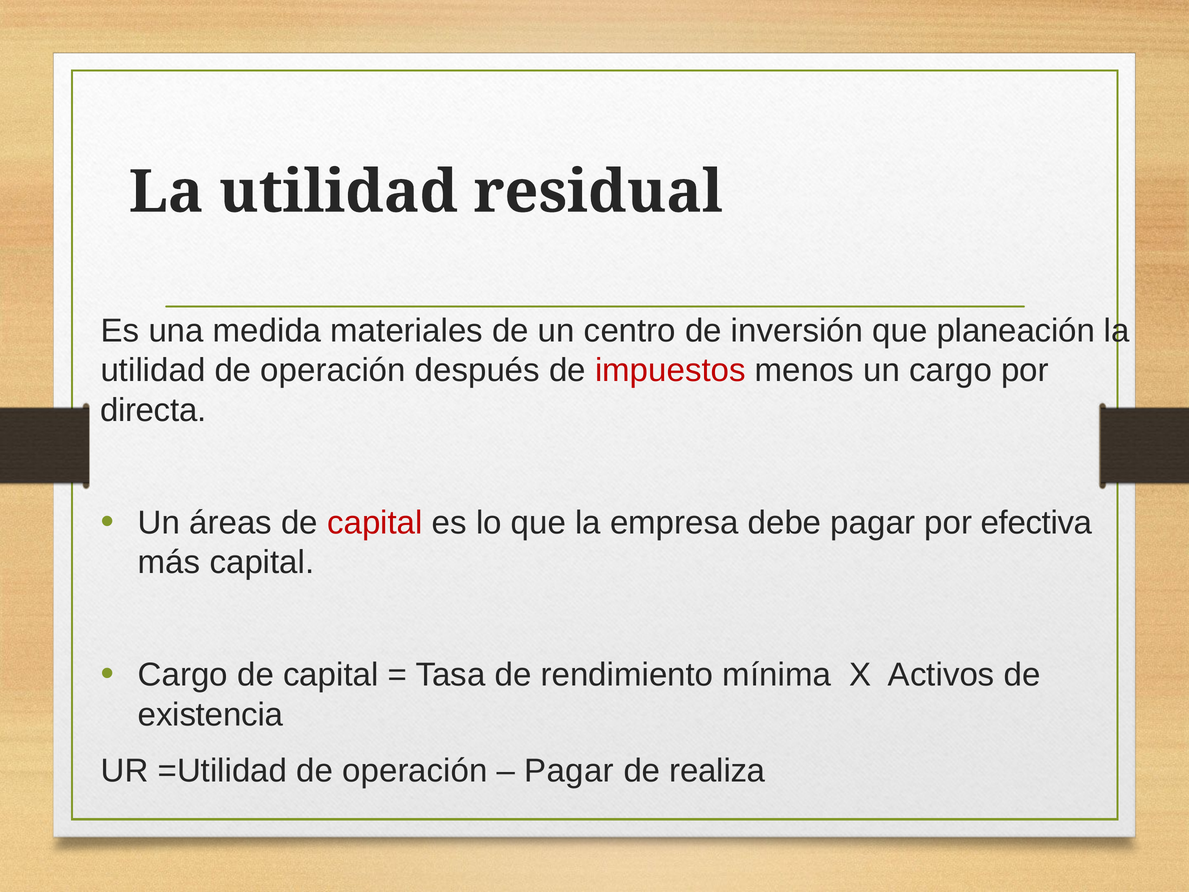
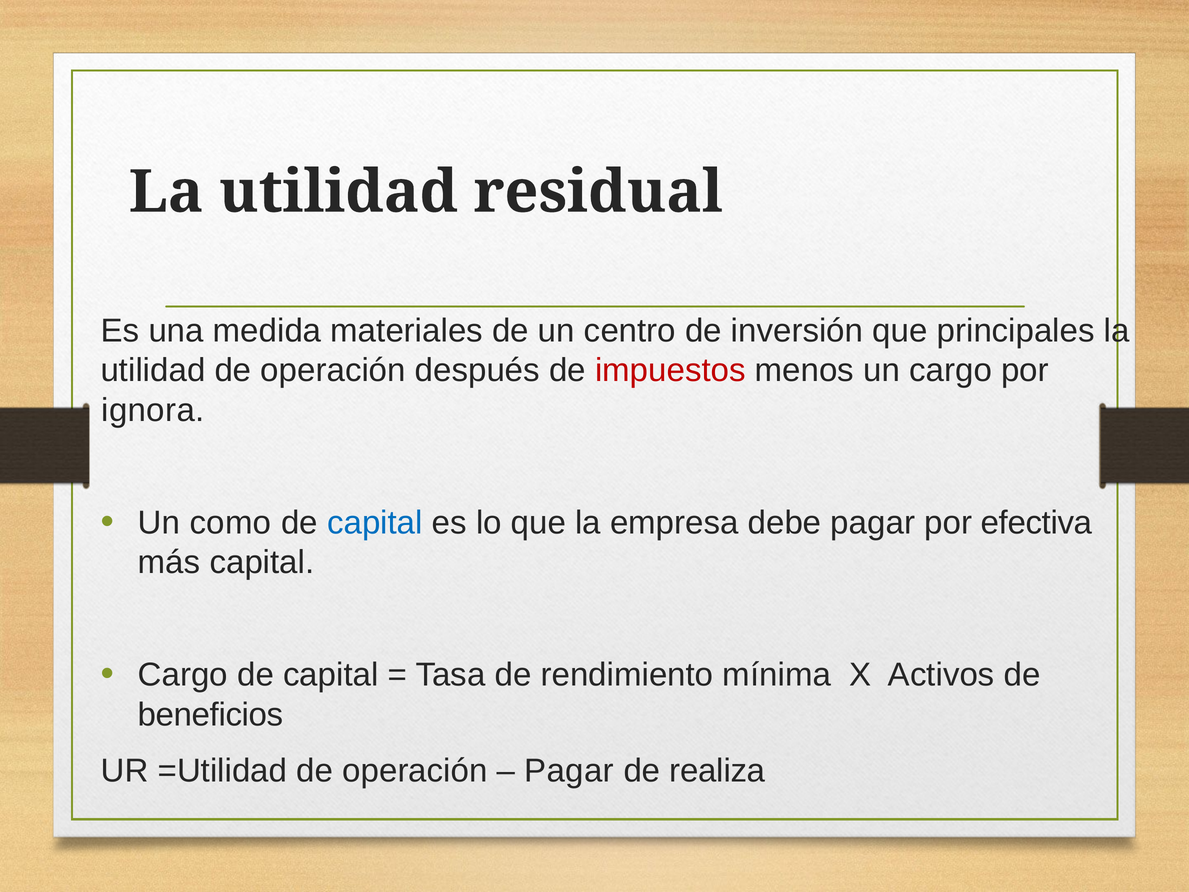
planeación: planeación -> principales
directa: directa -> ignora
áreas: áreas -> como
capital at (375, 523) colour: red -> blue
existencia: existencia -> beneficios
